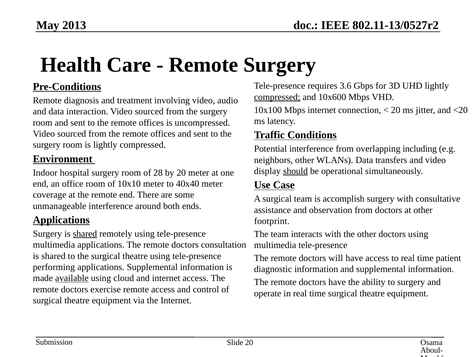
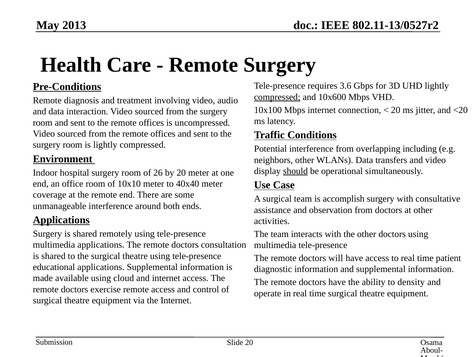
28: 28 -> 26
footprint: footprint -> activities
shared at (85, 234) underline: present -> none
performing: performing -> educational
available underline: present -> none
to surgery: surgery -> density
